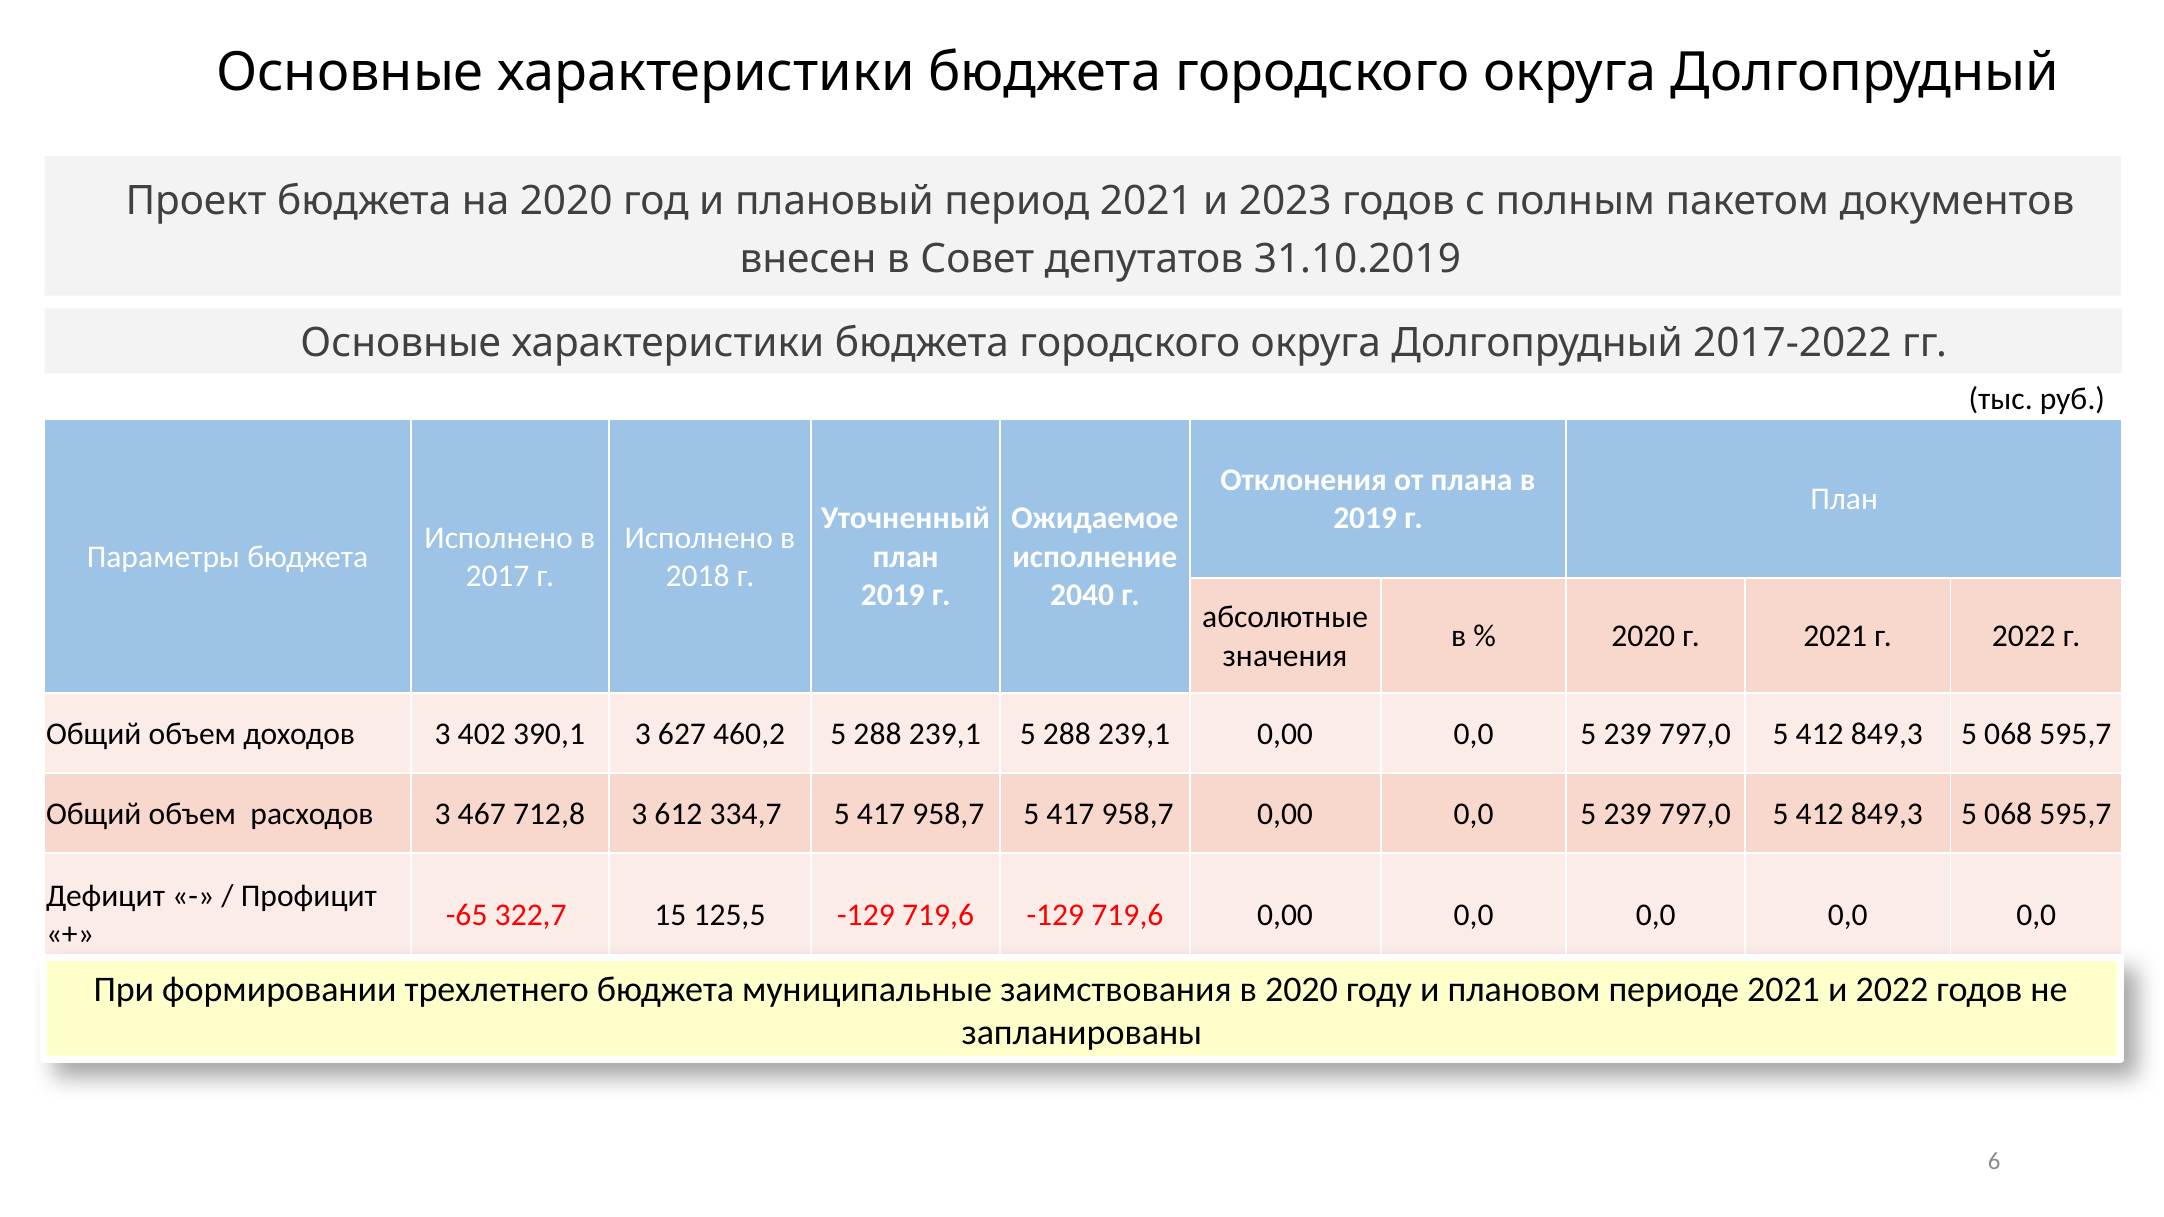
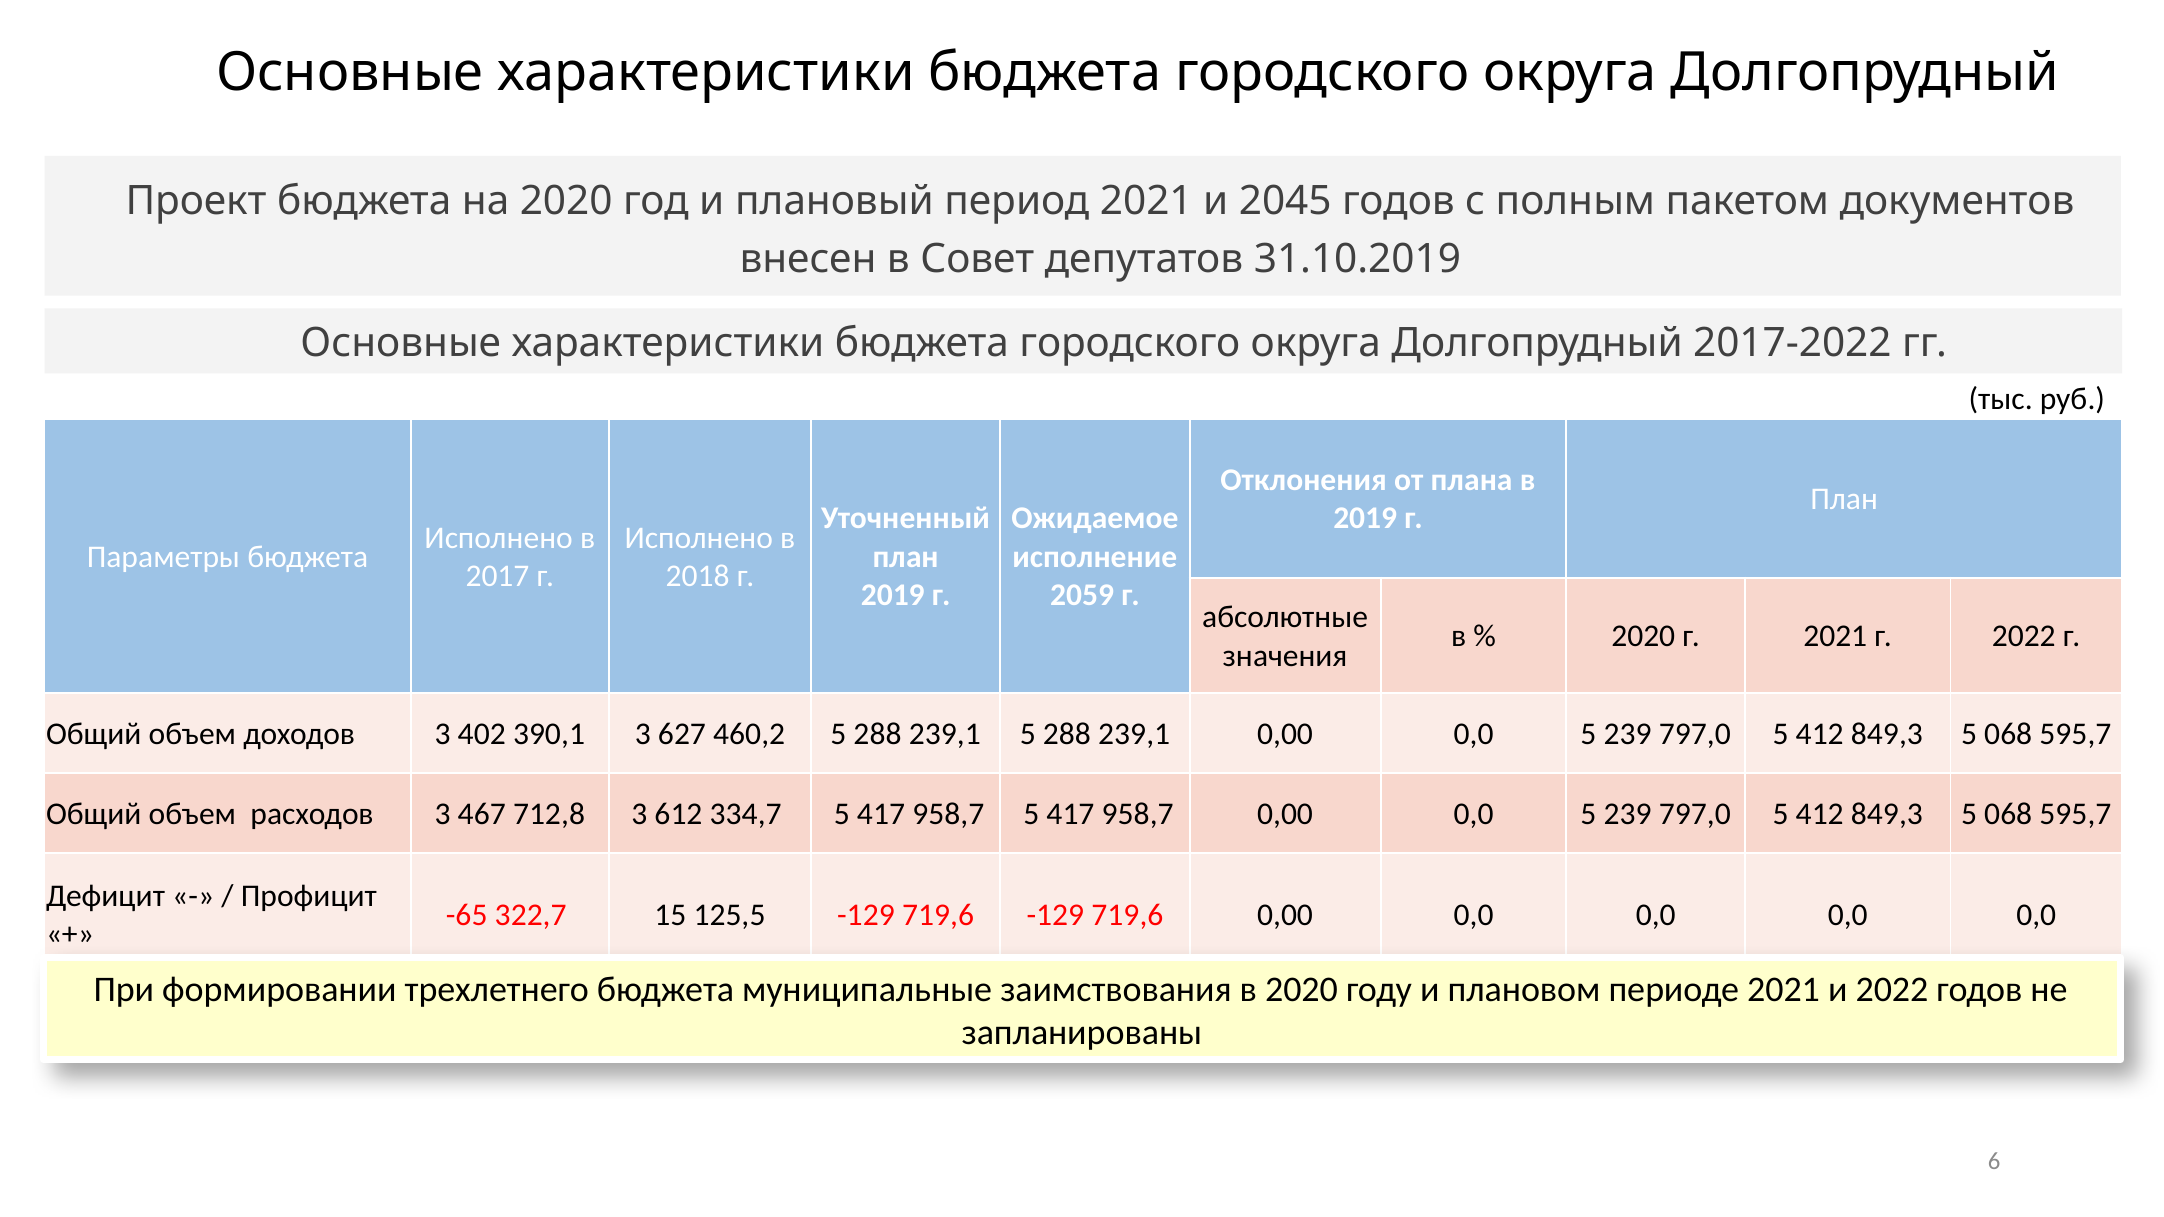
2023: 2023 -> 2045
2040: 2040 -> 2059
